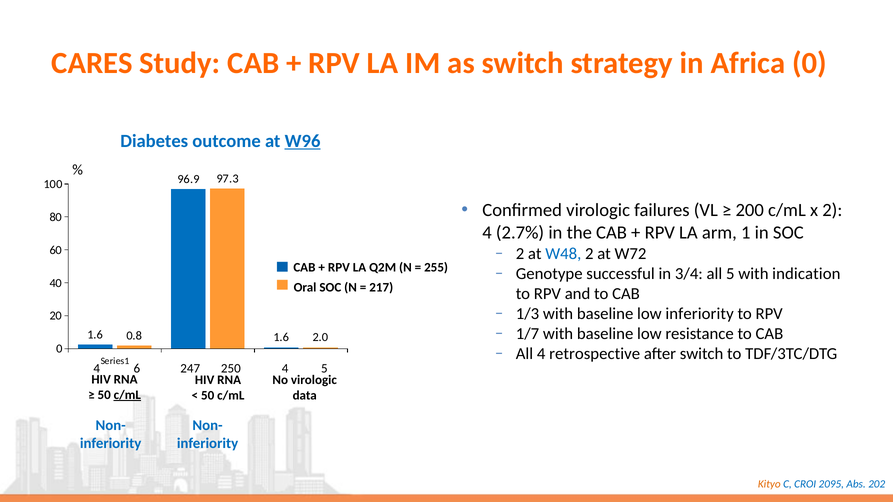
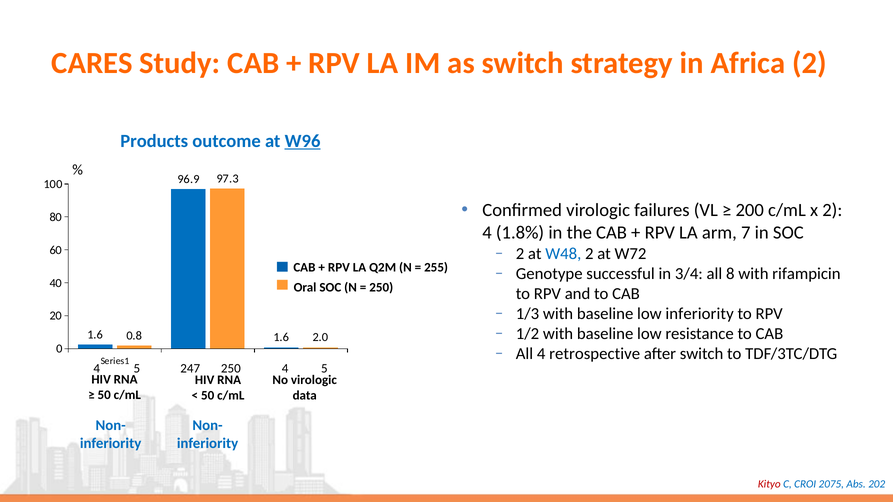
Africa 0: 0 -> 2
Diabetes: Diabetes -> Products
2.7%: 2.7% -> 1.8%
1: 1 -> 7
all 5: 5 -> 8
indication: indication -> rifampicin
217 at (381, 288): 217 -> 250
1/7: 1/7 -> 1/2
6 at (137, 369): 6 -> 5
c/mL at (127, 395) underline: present -> none
Kityo colour: orange -> red
2095: 2095 -> 2075
